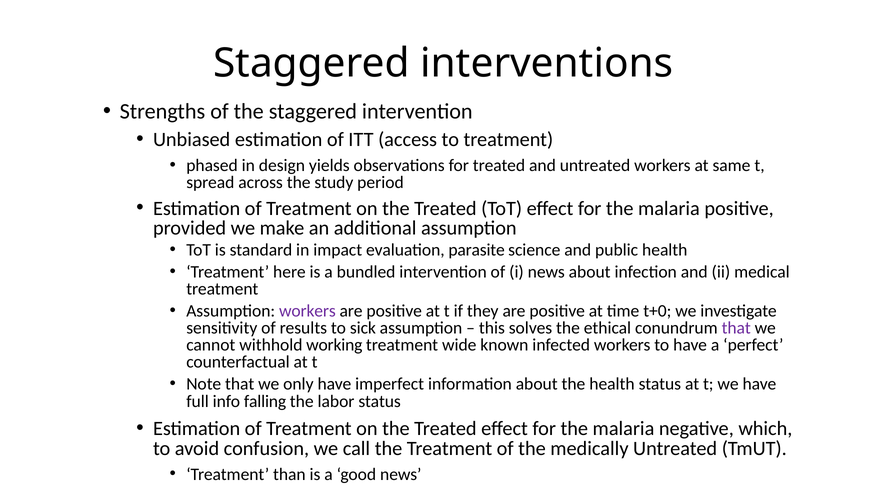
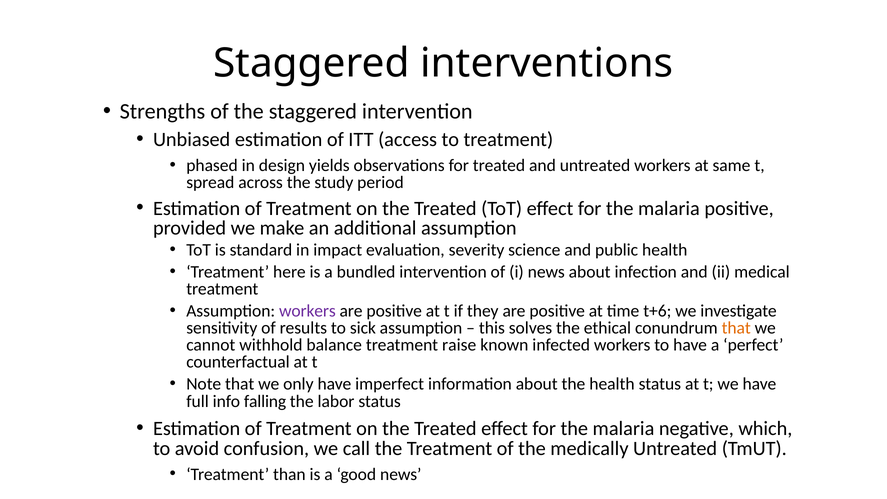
parasite: parasite -> severity
t+0: t+0 -> t+6
that at (736, 328) colour: purple -> orange
working: working -> balance
wide: wide -> raise
